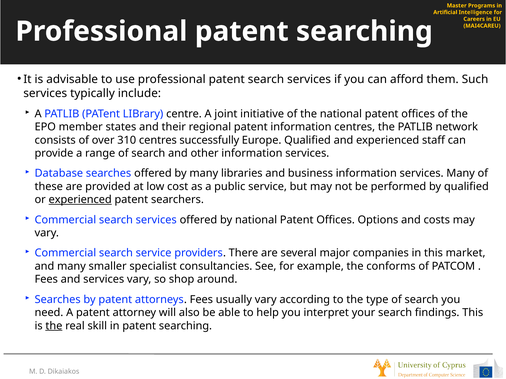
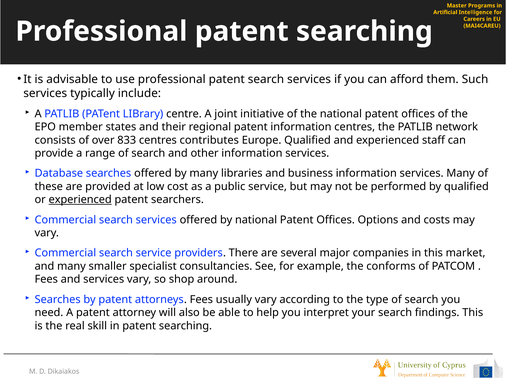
310: 310 -> 833
successfully: successfully -> contributes
the at (54, 326) underline: present -> none
